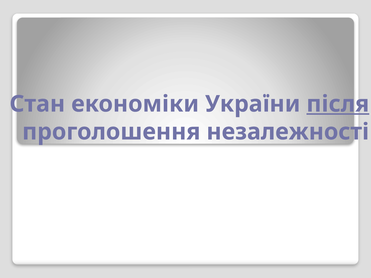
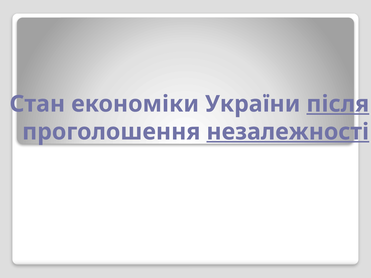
незалежності underline: none -> present
